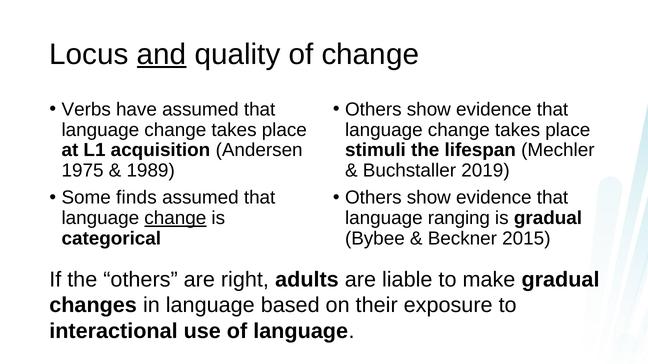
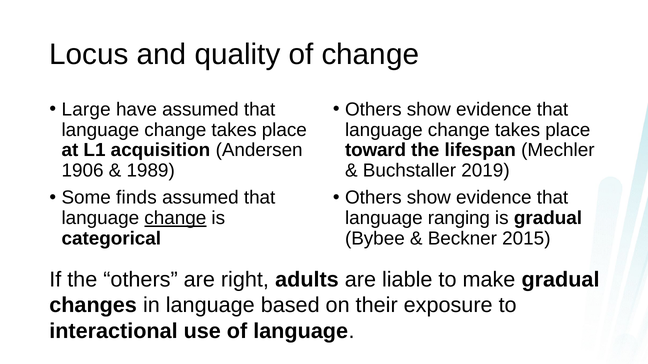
and underline: present -> none
Verbs: Verbs -> Large
stimuli: stimuli -> toward
1975: 1975 -> 1906
